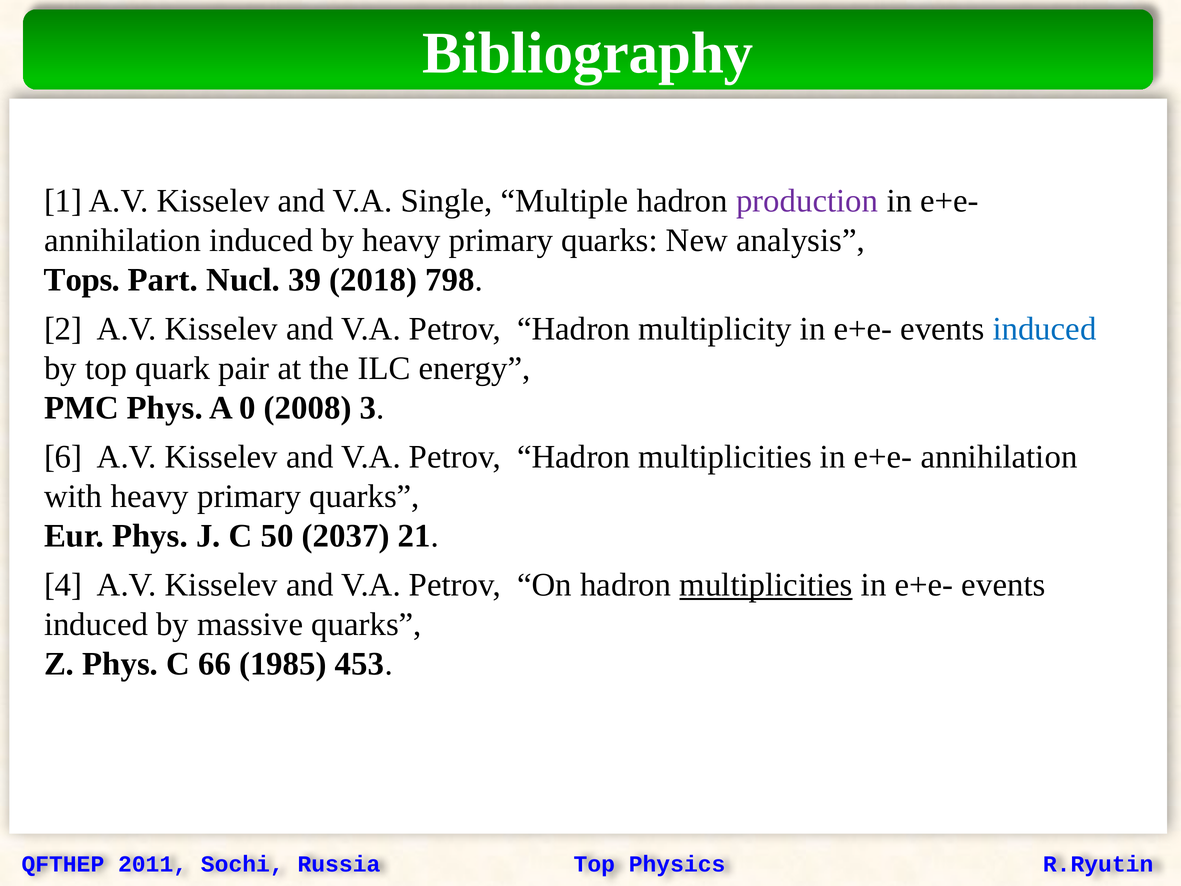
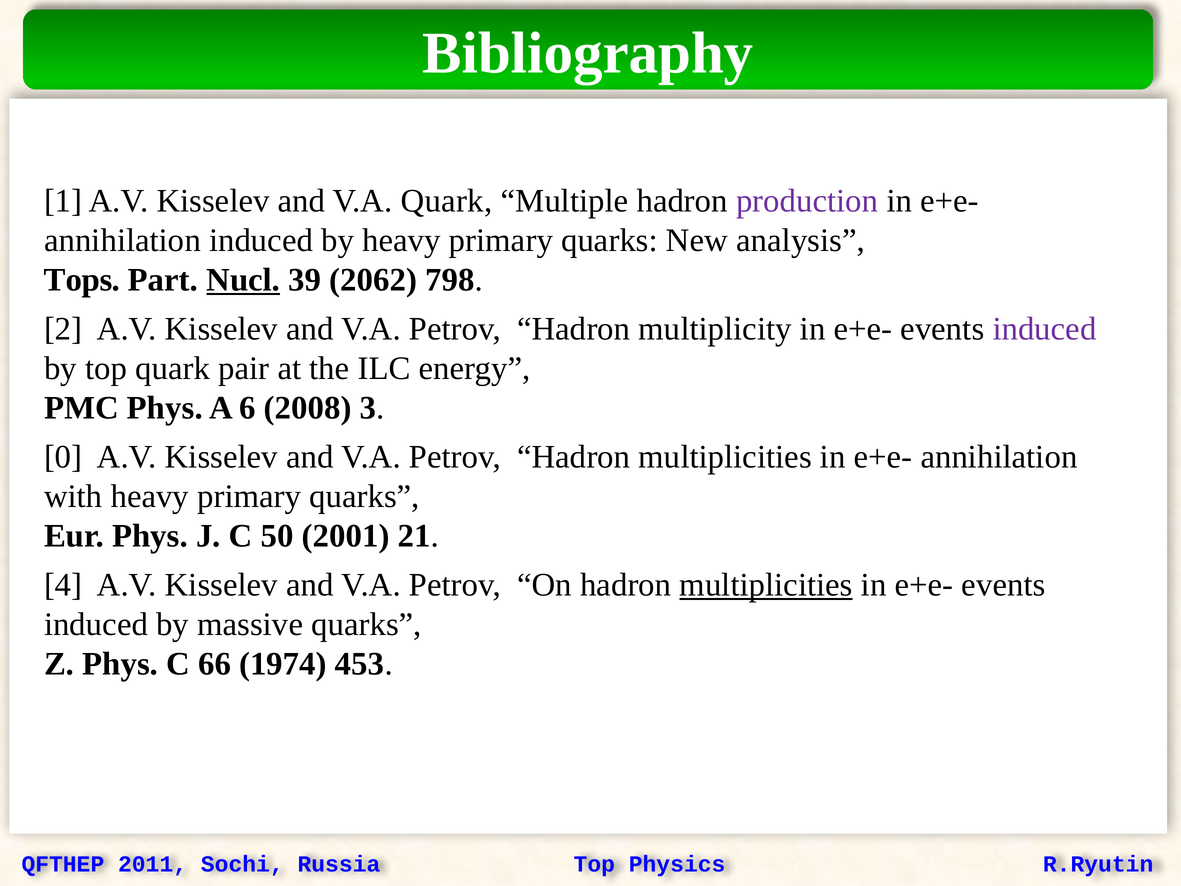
V.A Single: Single -> Quark
Nucl underline: none -> present
2018: 2018 -> 2062
induced at (1044, 329) colour: blue -> purple
0: 0 -> 6
6: 6 -> 0
2037: 2037 -> 2001
1985: 1985 -> 1974
